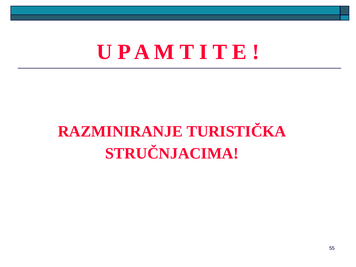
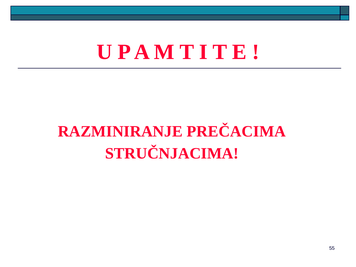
TURISTIČKA: TURISTIČKA -> PREČACIMA
